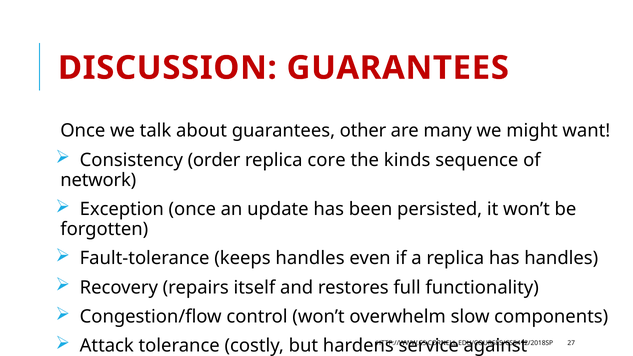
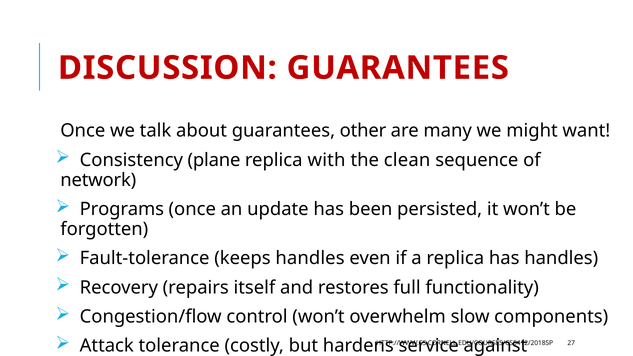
order: order -> plane
core: core -> with
kinds: kinds -> clean
Exception: Exception -> Programs
